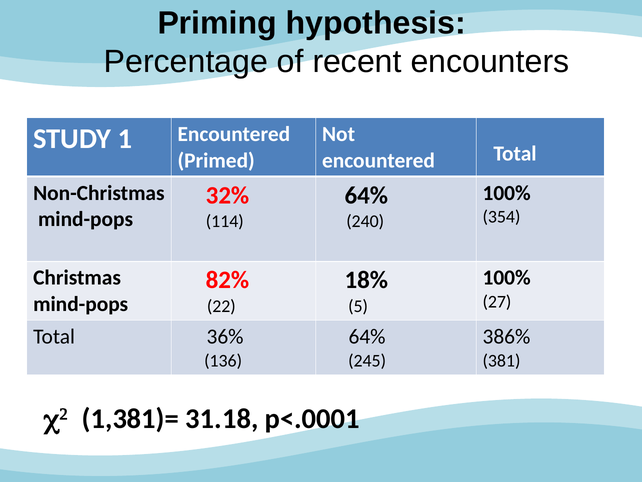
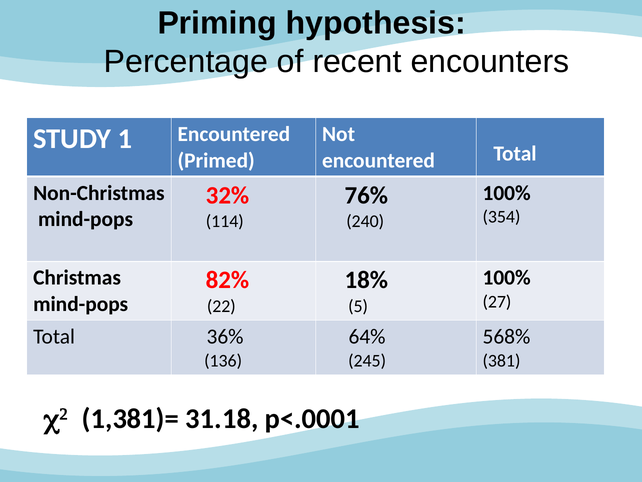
64% at (366, 195): 64% -> 76%
386%: 386% -> 568%
